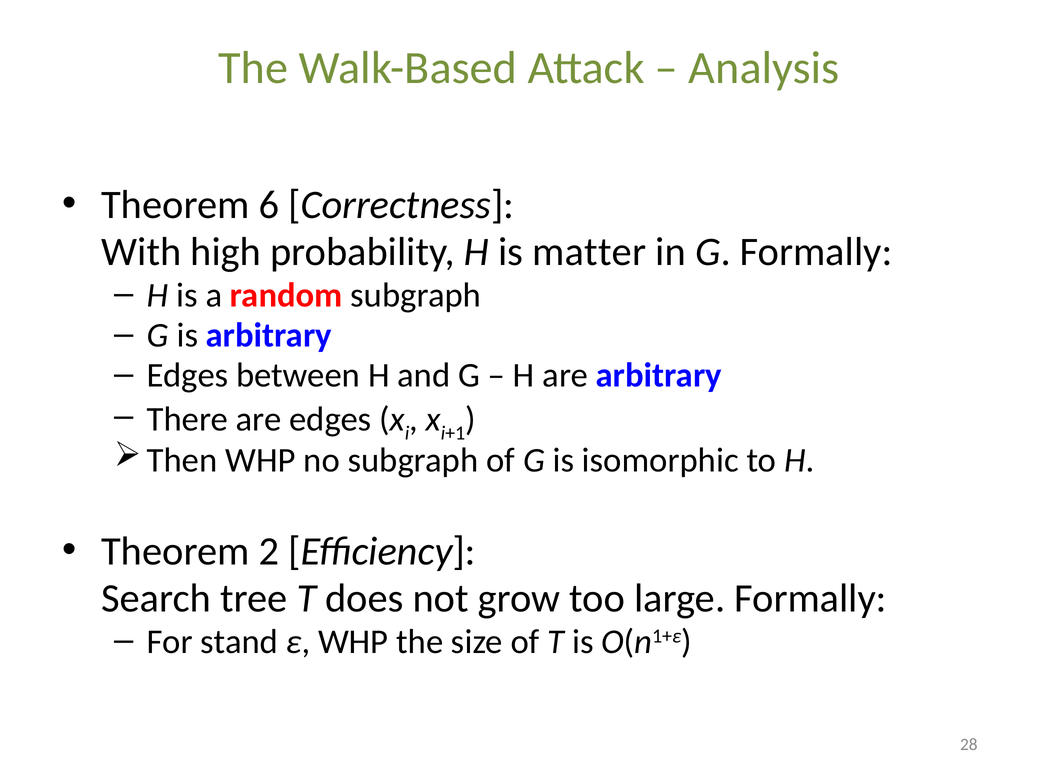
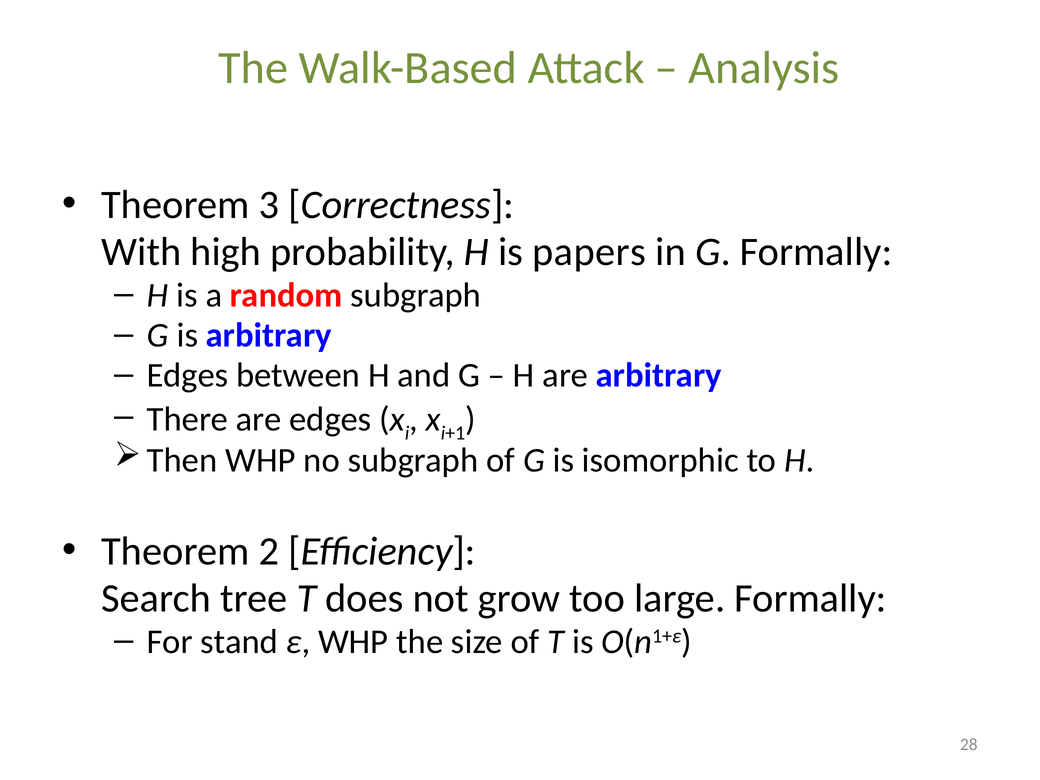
6: 6 -> 3
matter: matter -> papers
